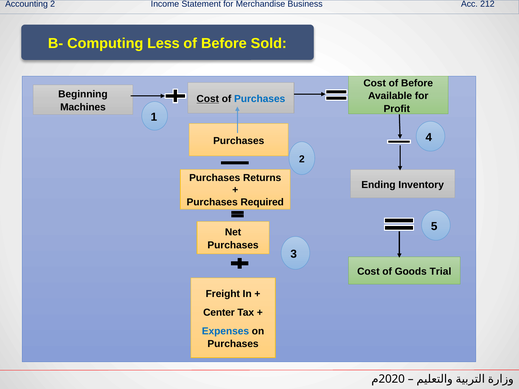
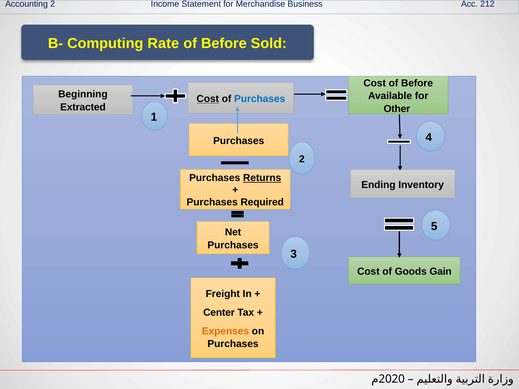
Less: Less -> Rate
Machines: Machines -> Extracted
Profit: Profit -> Other
Returns underline: none -> present
Trial: Trial -> Gain
Expenses colour: blue -> orange
